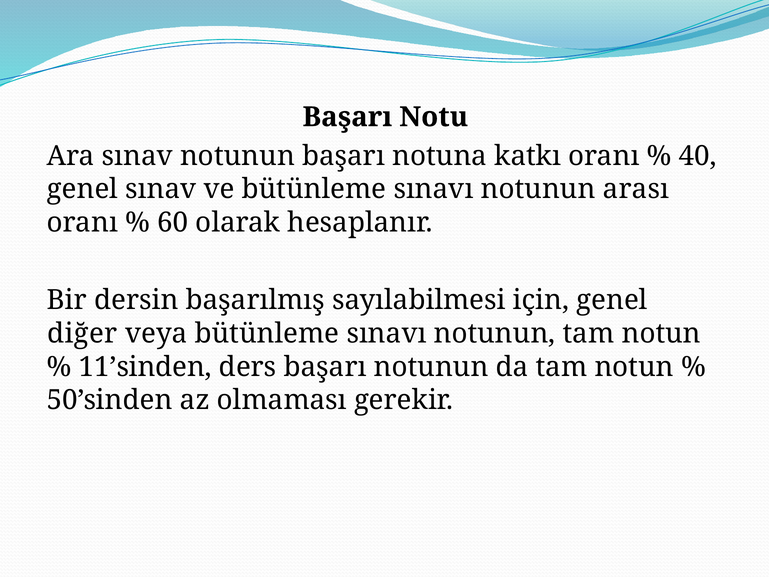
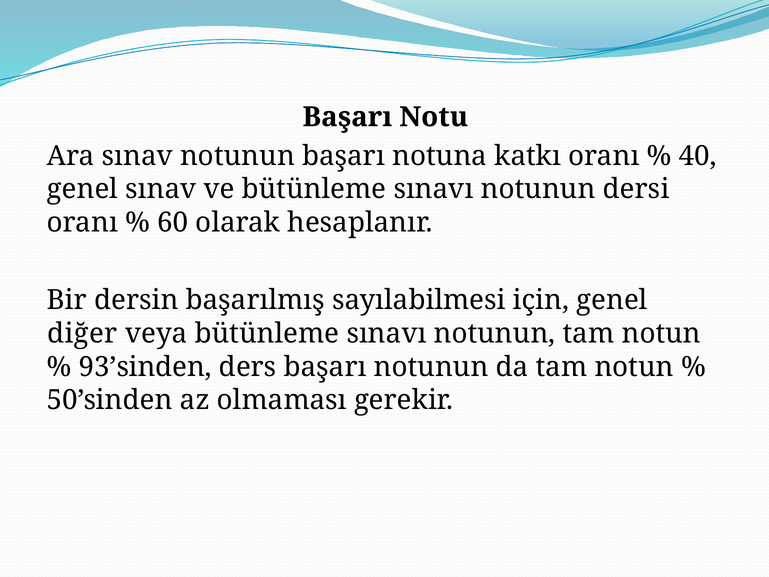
arası: arası -> dersi
11’sinden: 11’sinden -> 93’sinden
